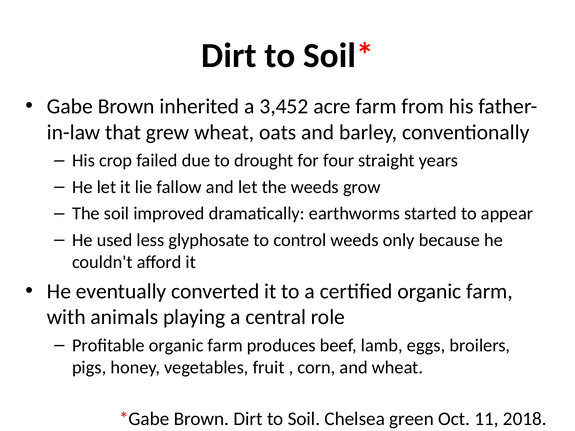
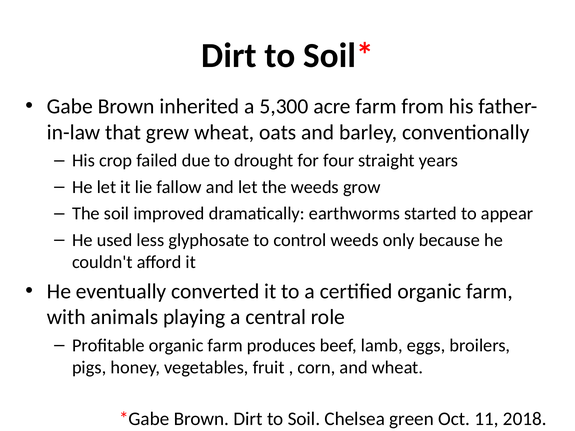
3,452: 3,452 -> 5,300
